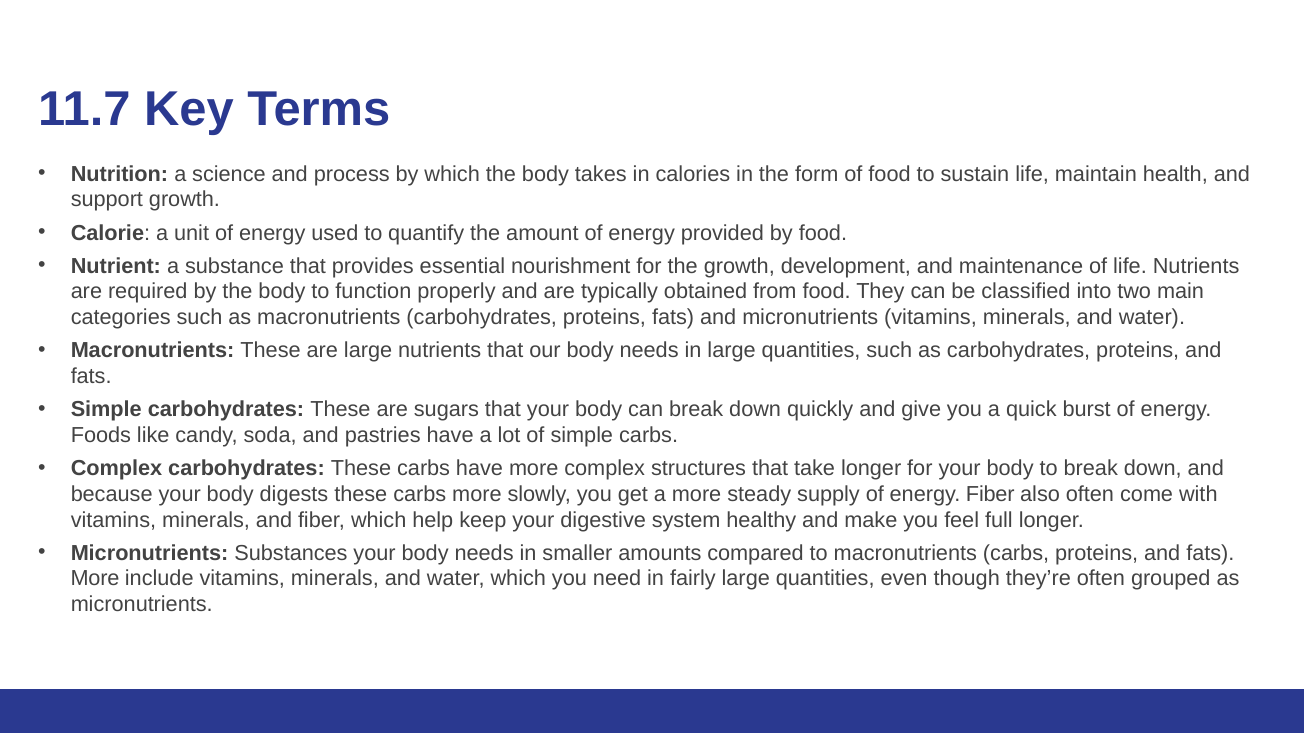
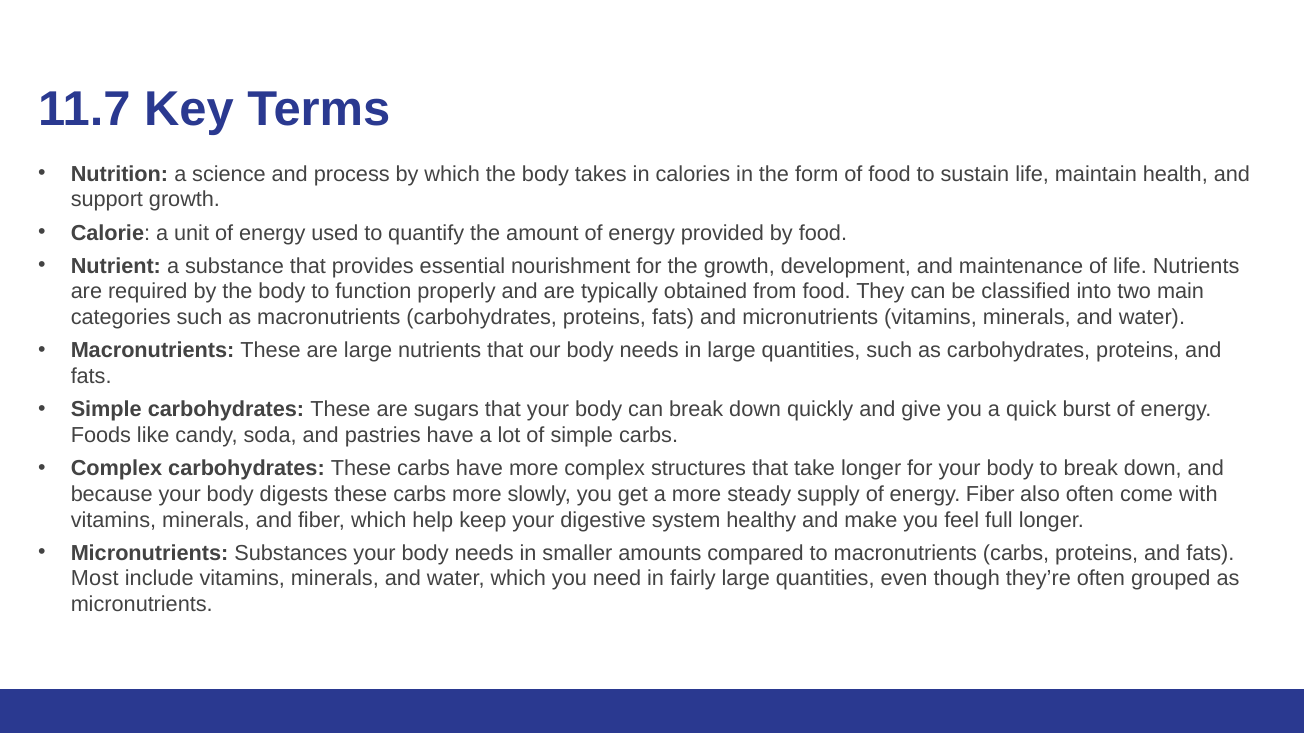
More at (95, 579): More -> Most
